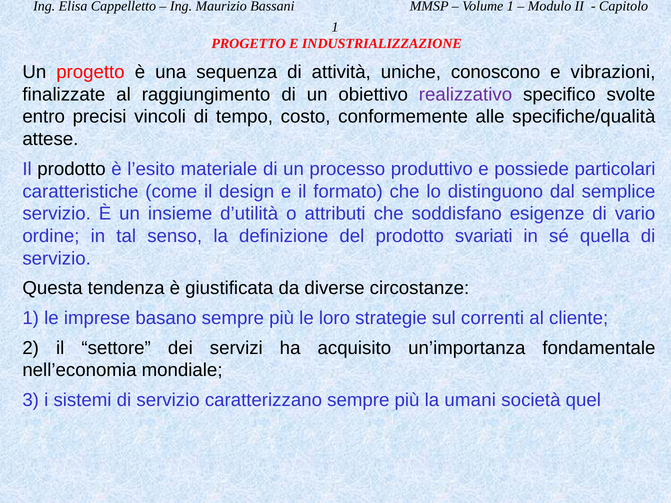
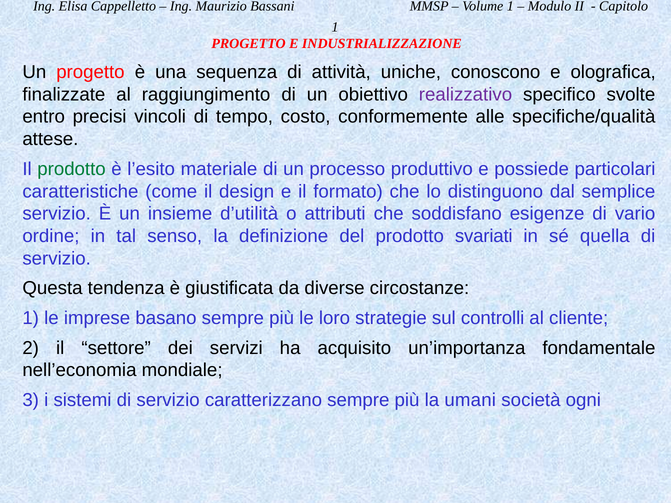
vibrazioni: vibrazioni -> olografica
prodotto at (72, 169) colour: black -> green
correnti: correnti -> controlli
quel: quel -> ogni
